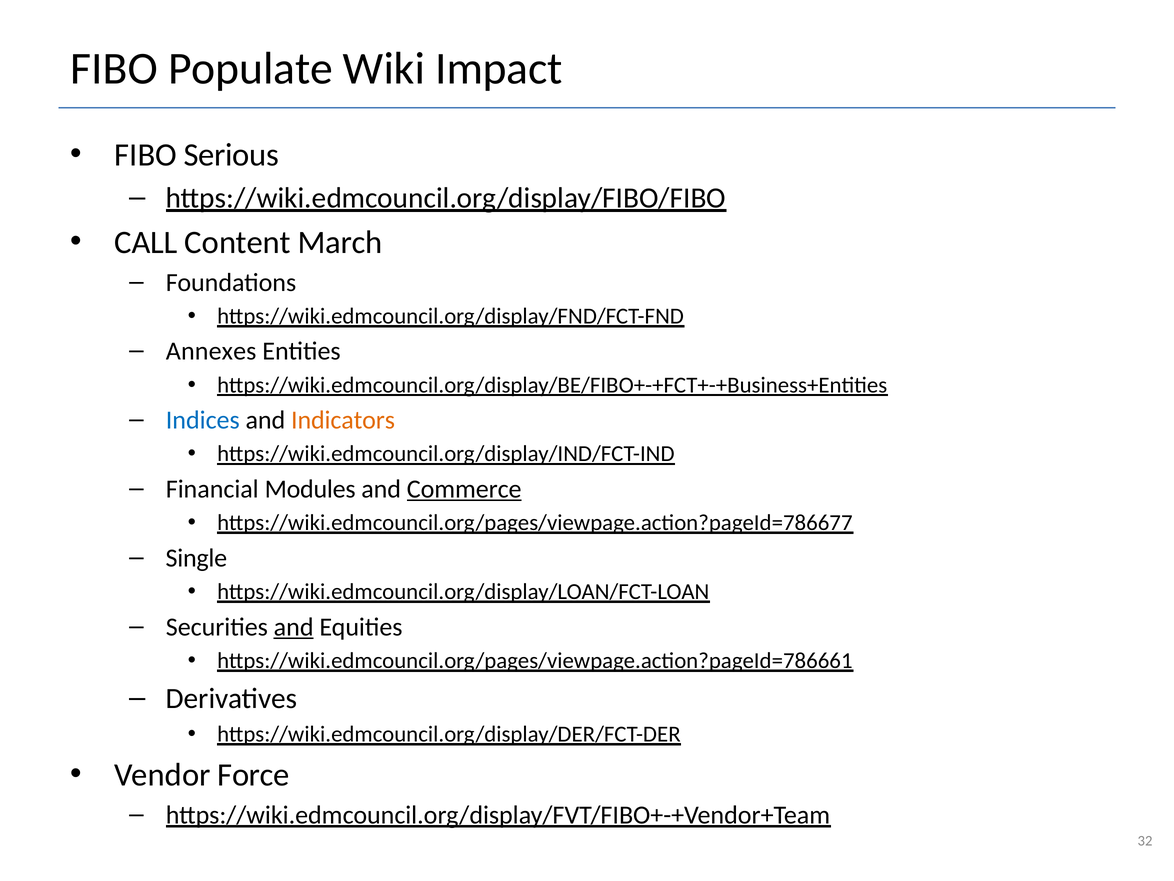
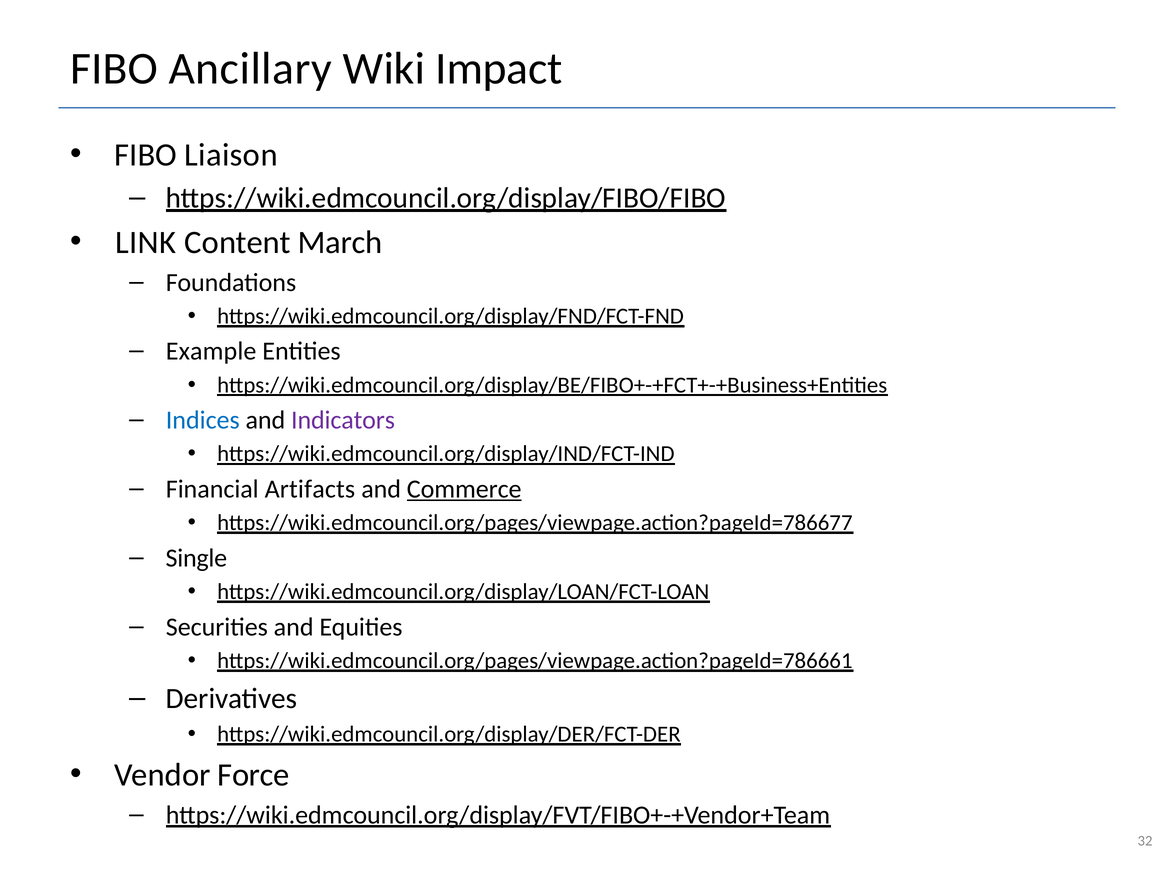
Populate: Populate -> Ancillary
Serious: Serious -> Liaison
CALL: CALL -> LINK
Annexes: Annexes -> Example
Indicators colour: orange -> purple
Modules: Modules -> Artifacts
and at (294, 627) underline: present -> none
